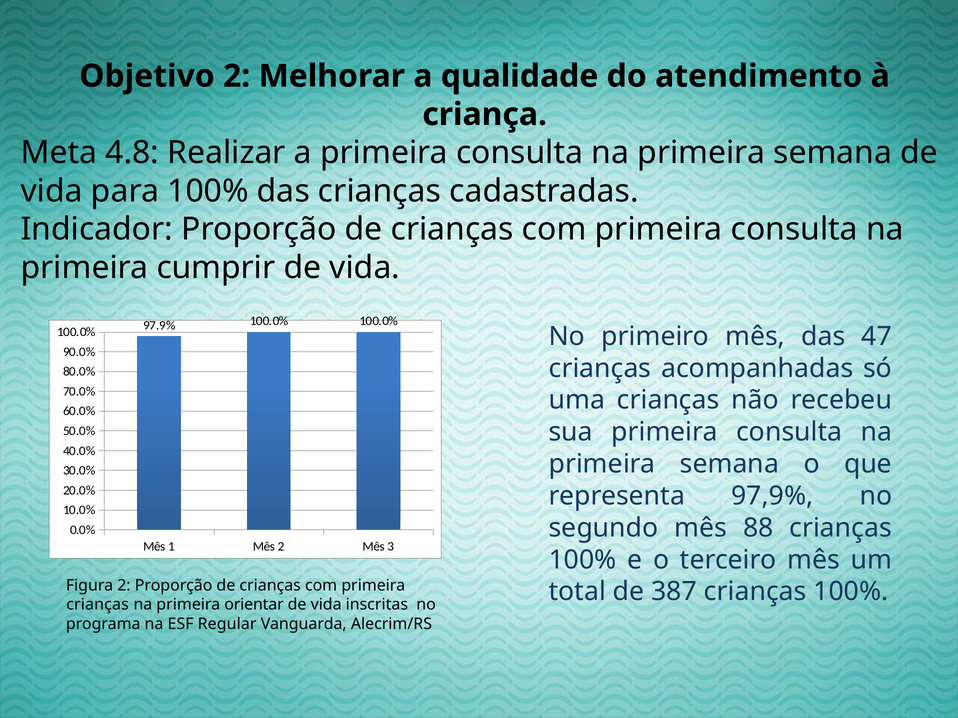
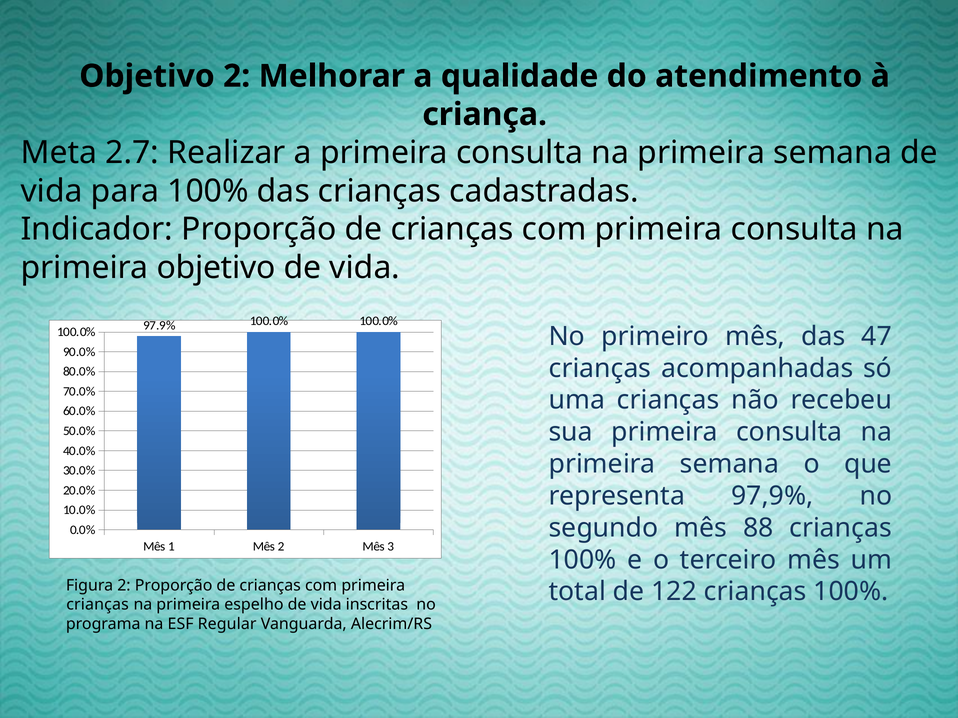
4.8: 4.8 -> 2.7
primeira cumprir: cumprir -> objetivo
387: 387 -> 122
orientar: orientar -> espelho
